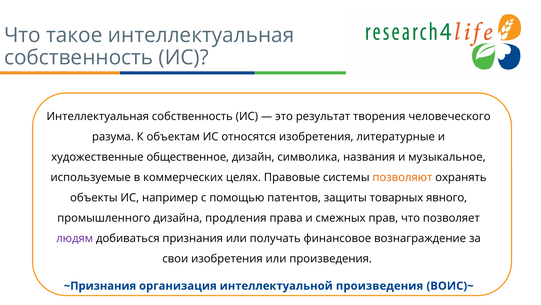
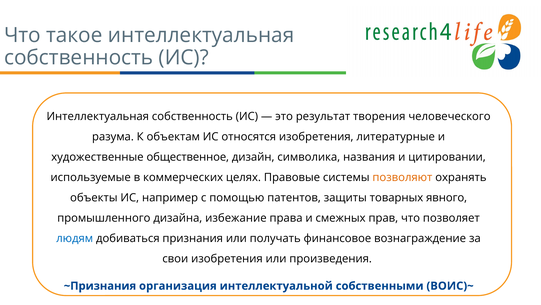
музыкальное: музыкальное -> цитировании
продления: продления -> избежание
людям colour: purple -> blue
интеллектуальной произведения: произведения -> собственными
